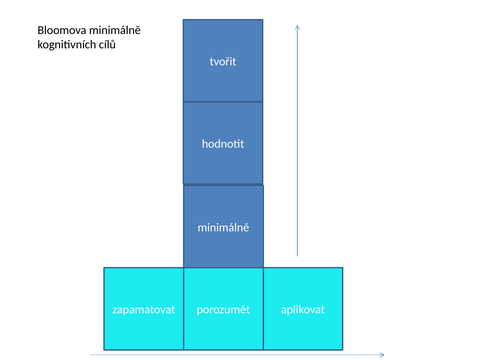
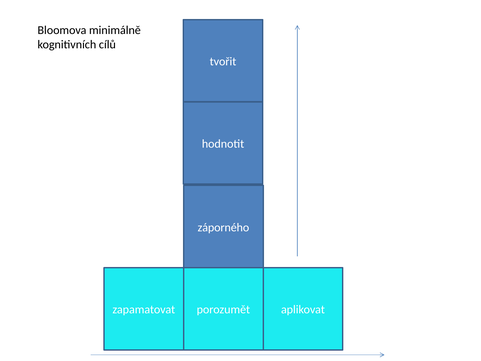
minimálně at (223, 227): minimálně -> záporného
